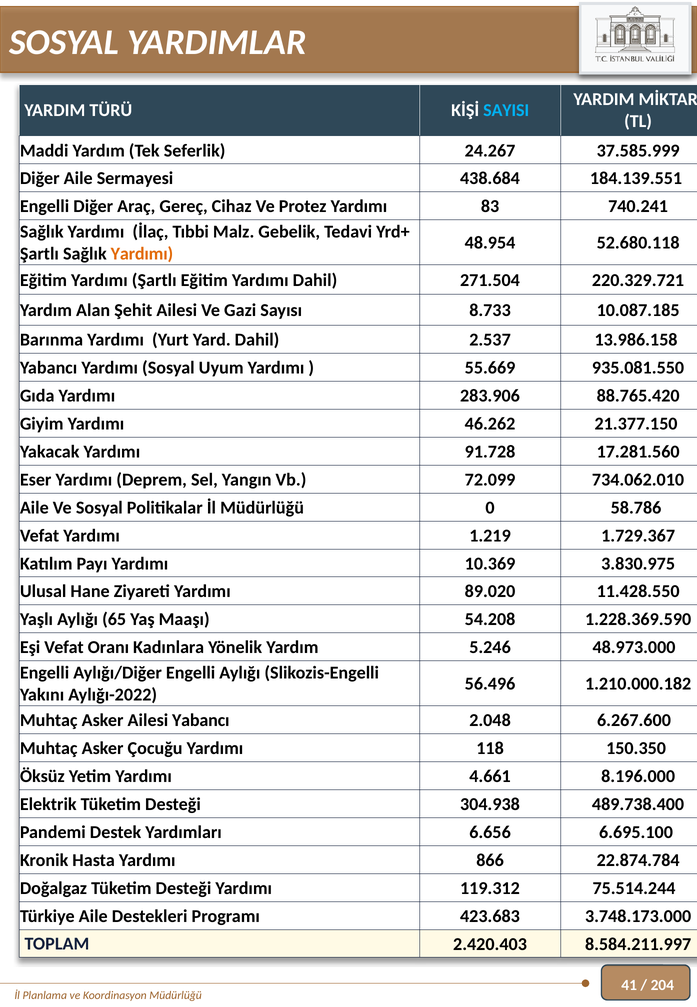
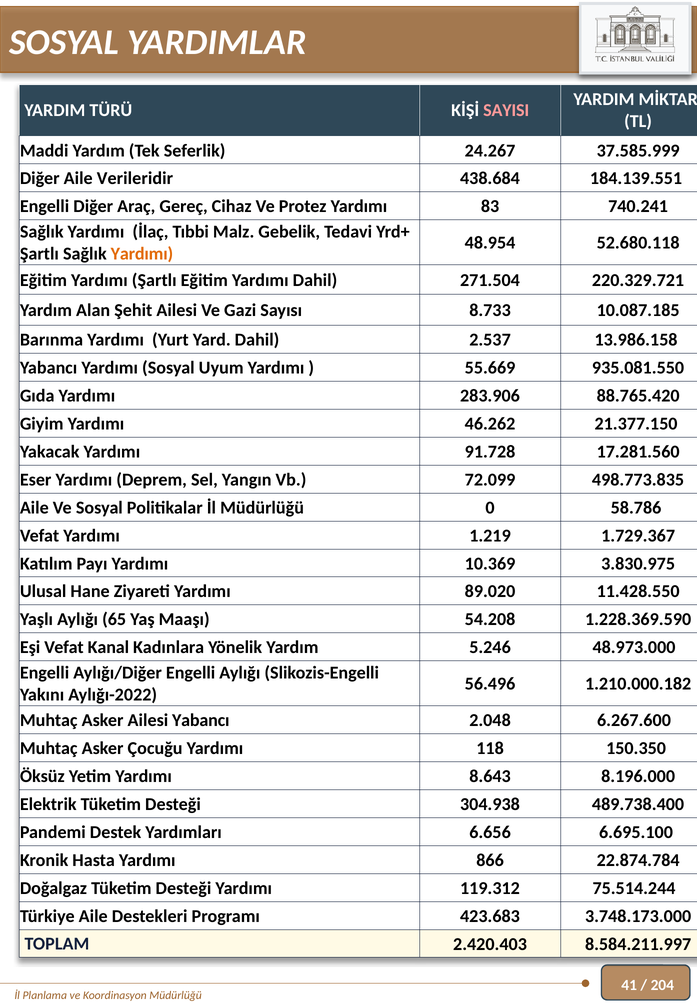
SAYISI colour: light blue -> pink
Sermayesi: Sermayesi -> Verileridir
734.062.010: 734.062.010 -> 498.773.835
Oranı: Oranı -> Kanal
4.661: 4.661 -> 8.643
